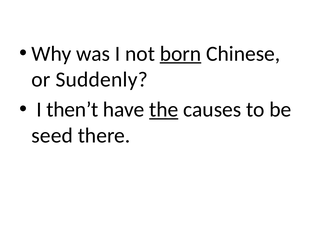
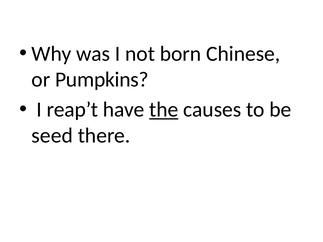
born underline: present -> none
Suddenly: Suddenly -> Pumpkins
then’t: then’t -> reap’t
